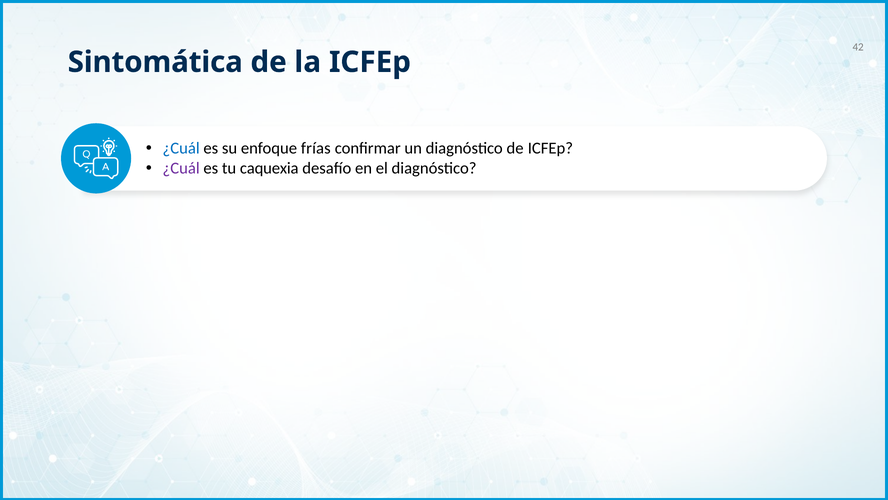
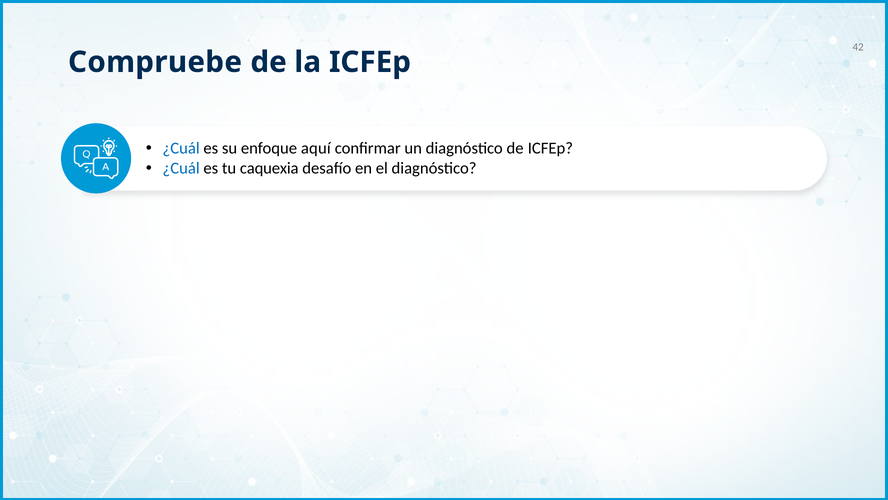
Sintomática: Sintomática -> Compruebe
frías: frías -> aquí
¿Cuál at (181, 168) colour: purple -> blue
